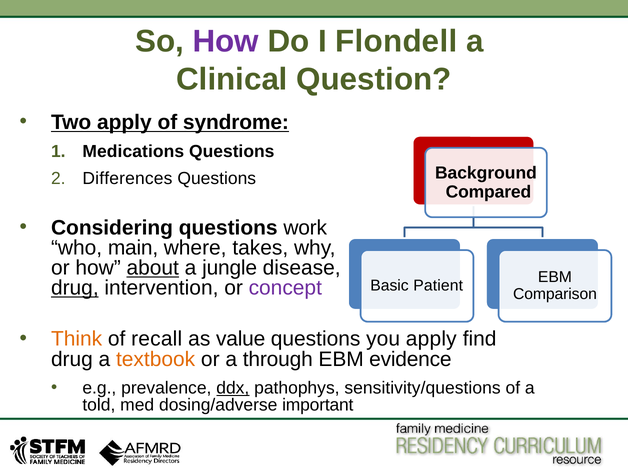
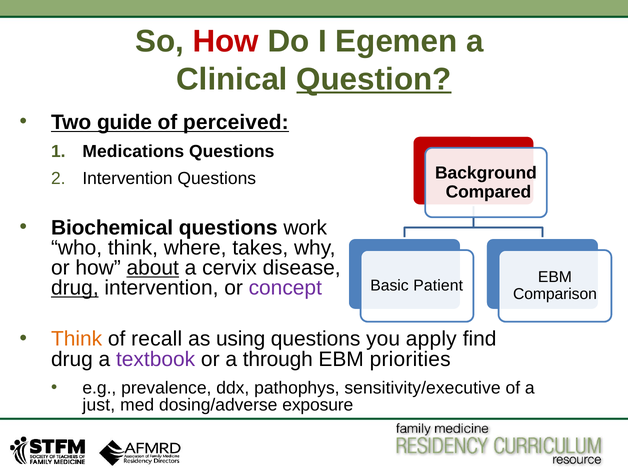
How at (226, 41) colour: purple -> red
Flondell: Flondell -> Egemen
Question underline: none -> present
Two apply: apply -> guide
syndrome: syndrome -> perceived
Differences at (127, 178): Differences -> Intervention
Considering: Considering -> Biochemical
who main: main -> think
jungle: jungle -> cervix
value: value -> using
textbook colour: orange -> purple
evidence: evidence -> priorities
ddx underline: present -> none
sensitivity/questions: sensitivity/questions -> sensitivity/executive
told: told -> just
important: important -> exposure
